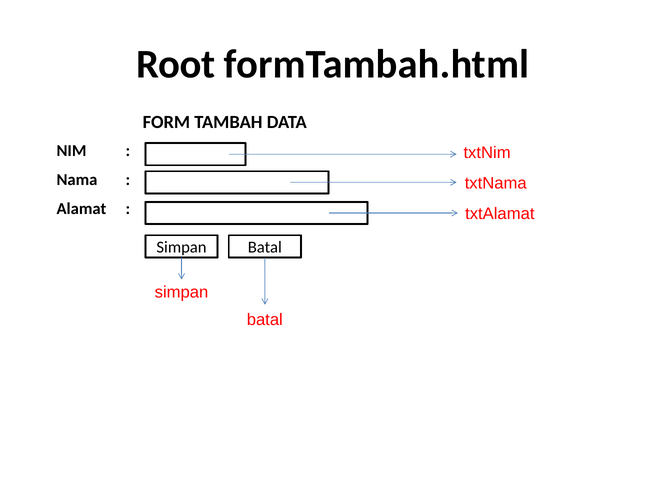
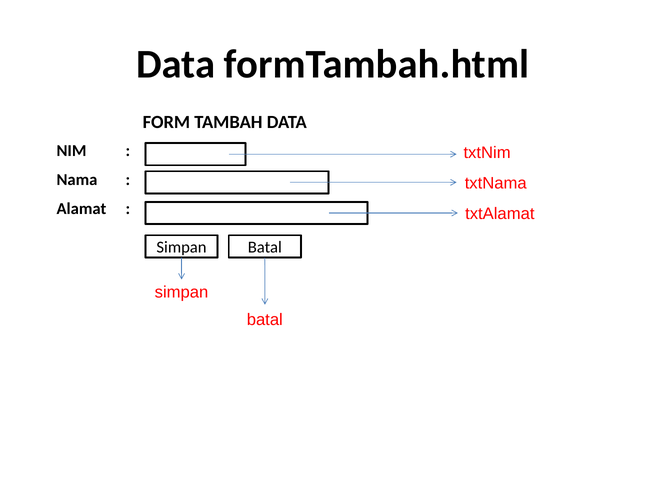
Root at (176, 64): Root -> Data
